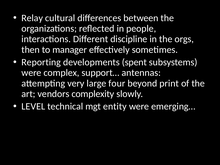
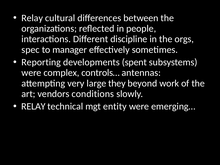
then: then -> spec
support…: support… -> controls…
four: four -> they
print: print -> work
complexity: complexity -> conditions
LEVEL at (33, 106): LEVEL -> RELAY
